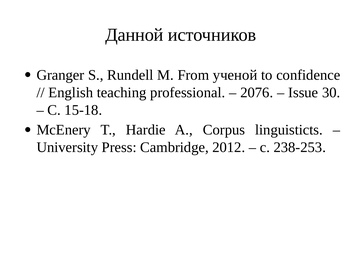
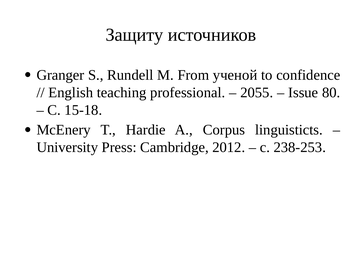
Данной: Данной -> Защиту
2076: 2076 -> 2055
30: 30 -> 80
